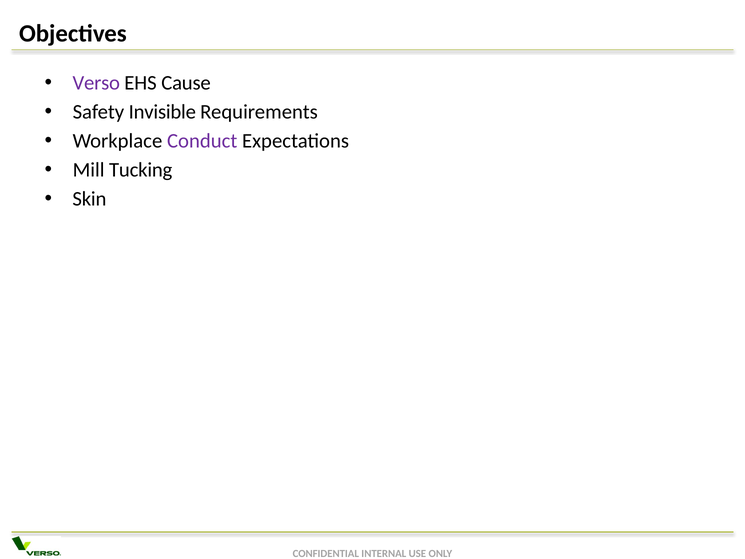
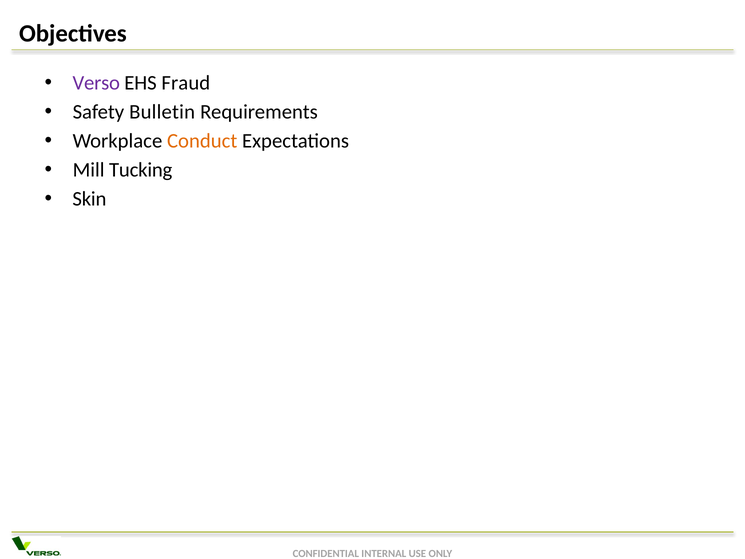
Cause: Cause -> Fraud
Invisible: Invisible -> Bulletin
Conduct colour: purple -> orange
